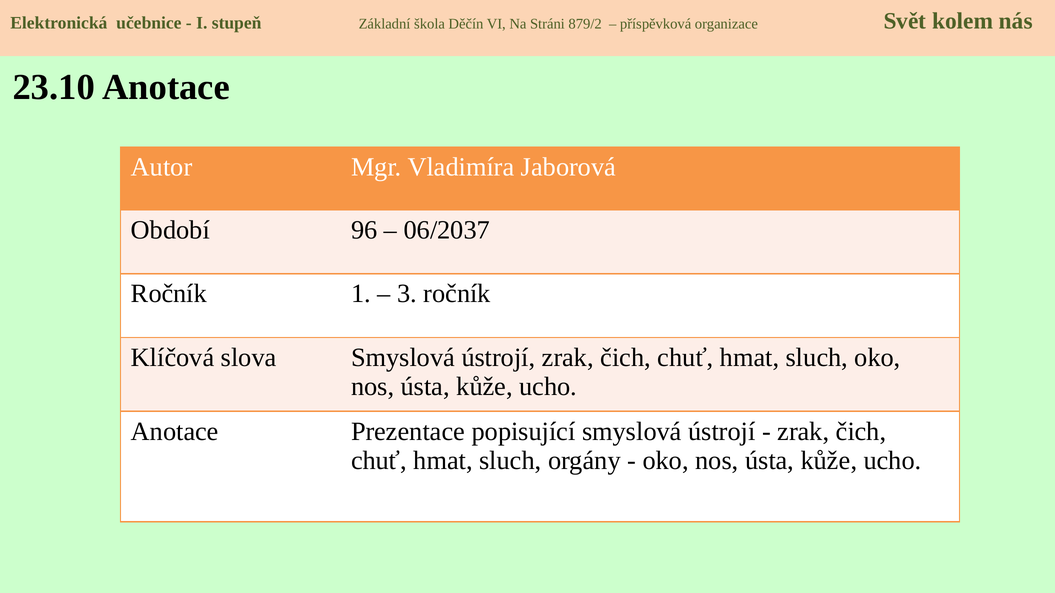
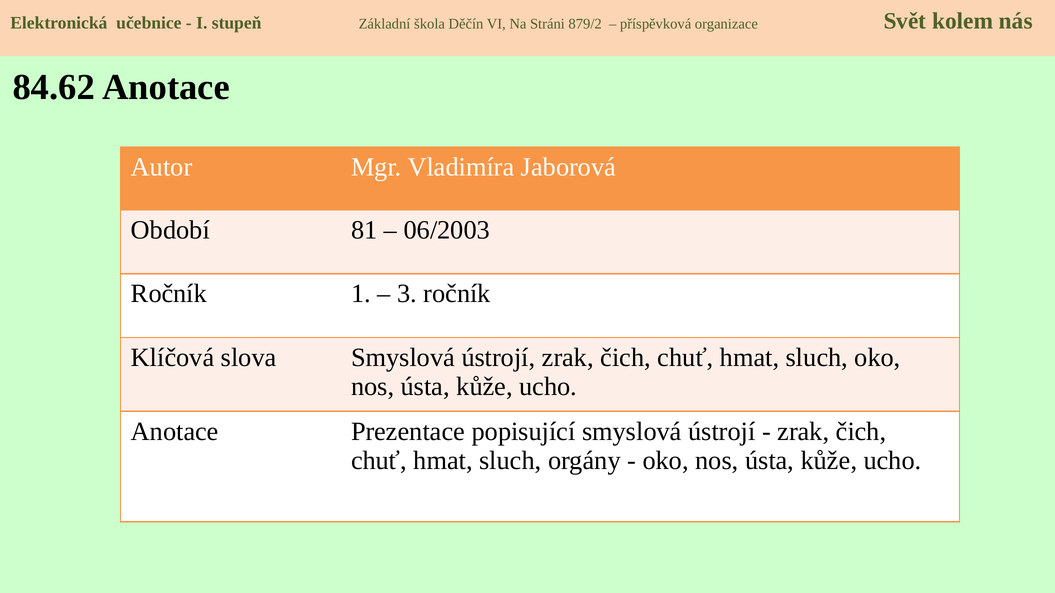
23.10: 23.10 -> 84.62
96: 96 -> 81
06/2037: 06/2037 -> 06/2003
